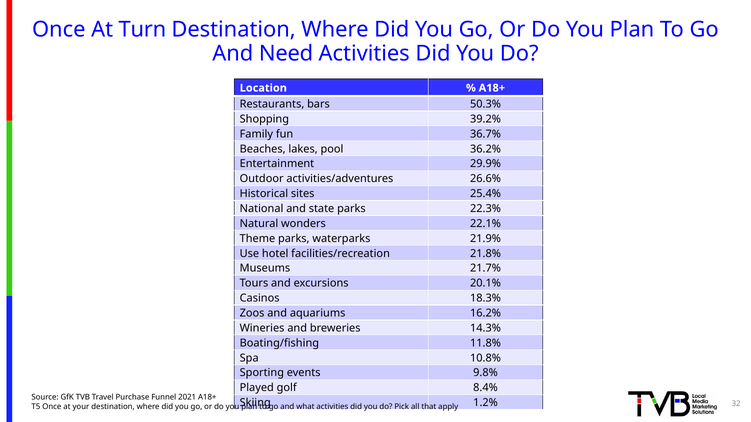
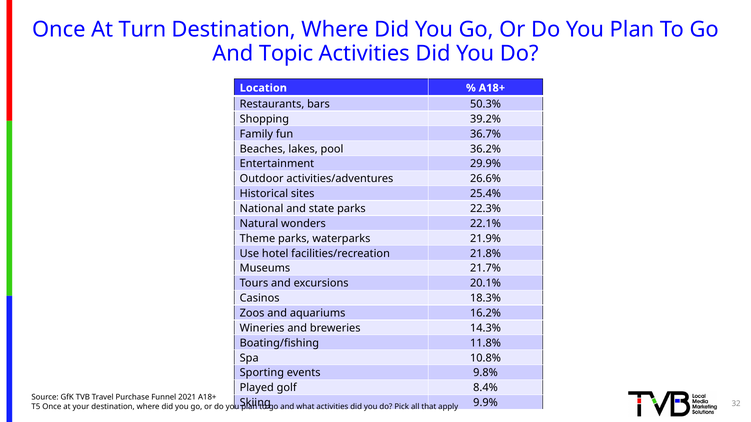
Need: Need -> Topic
1.2%: 1.2% -> 9.9%
